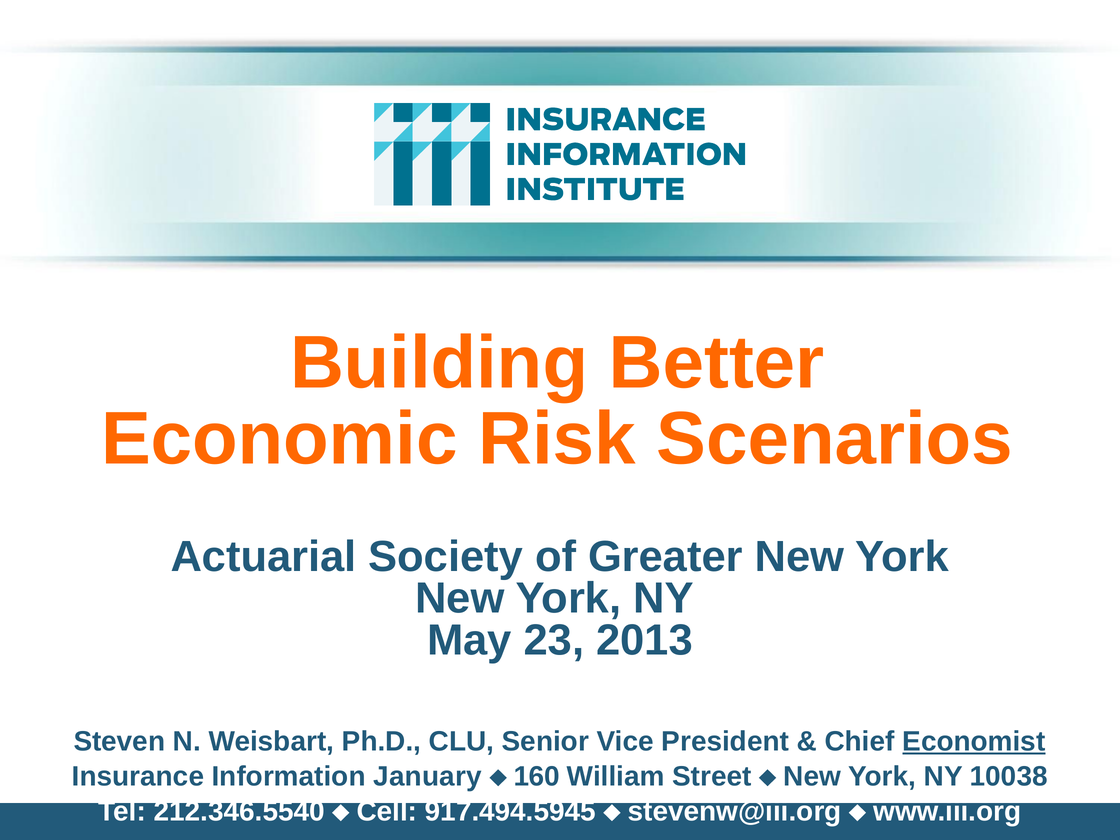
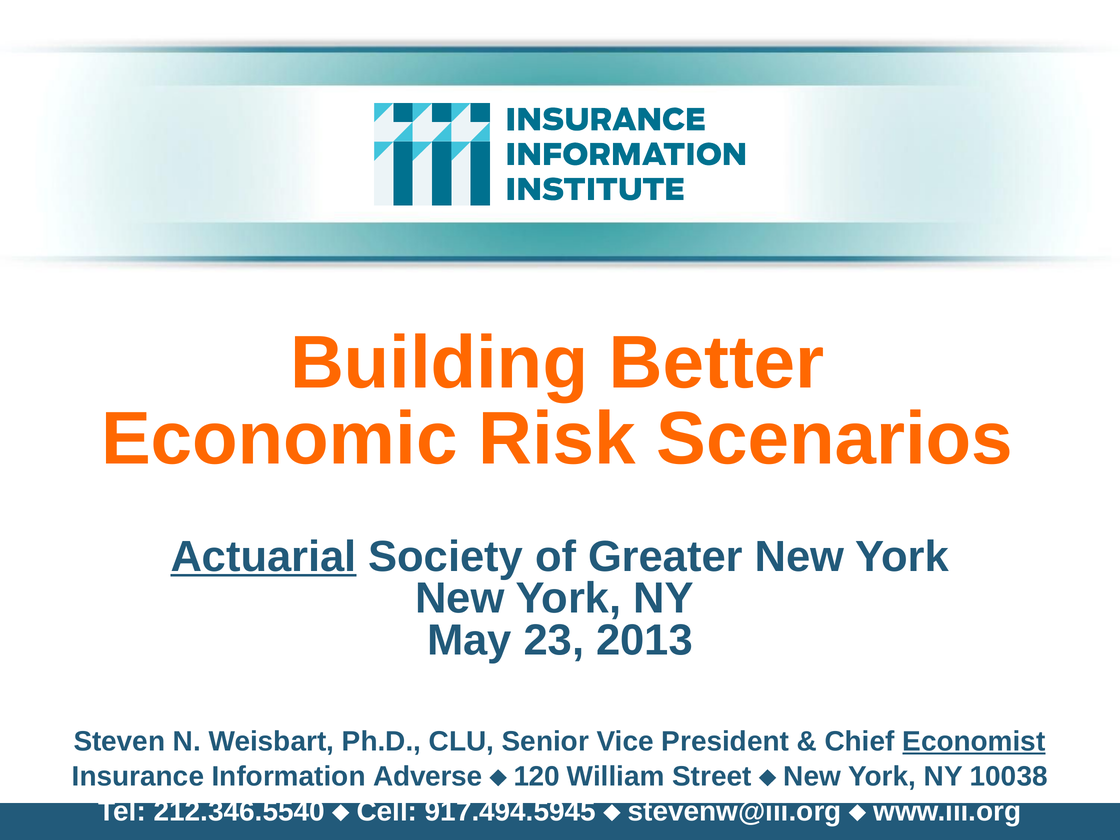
Actuarial underline: none -> present
January: January -> Adverse
160: 160 -> 120
